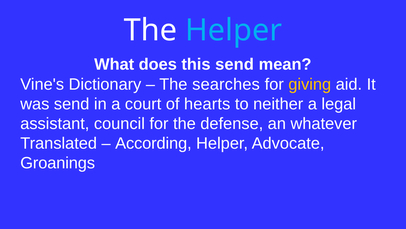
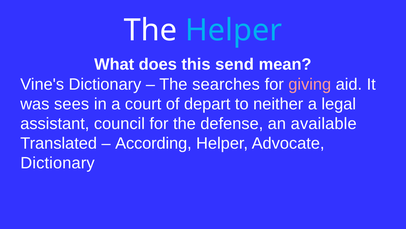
giving colour: yellow -> pink
was send: send -> sees
hearts: hearts -> depart
whatever: whatever -> available
Groanings at (58, 163): Groanings -> Dictionary
